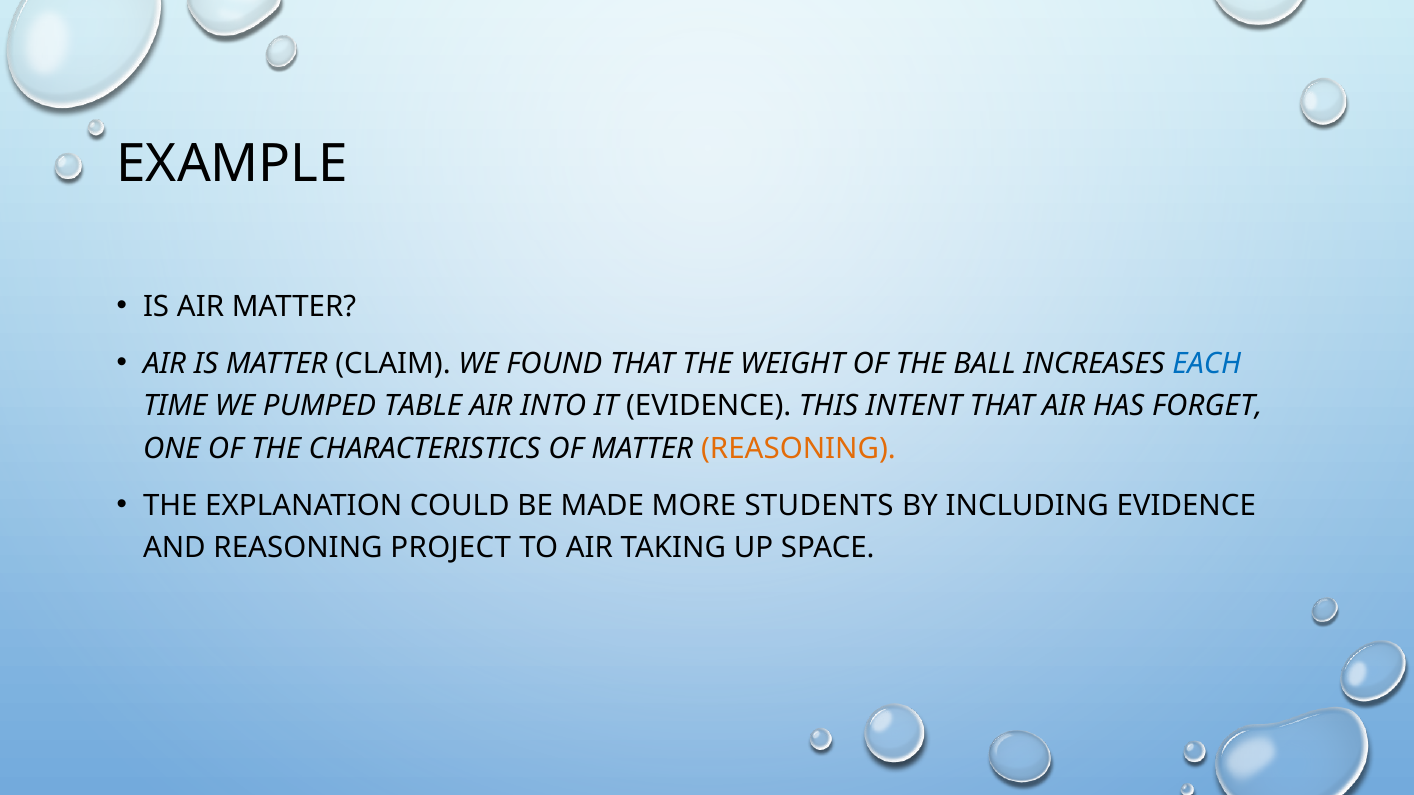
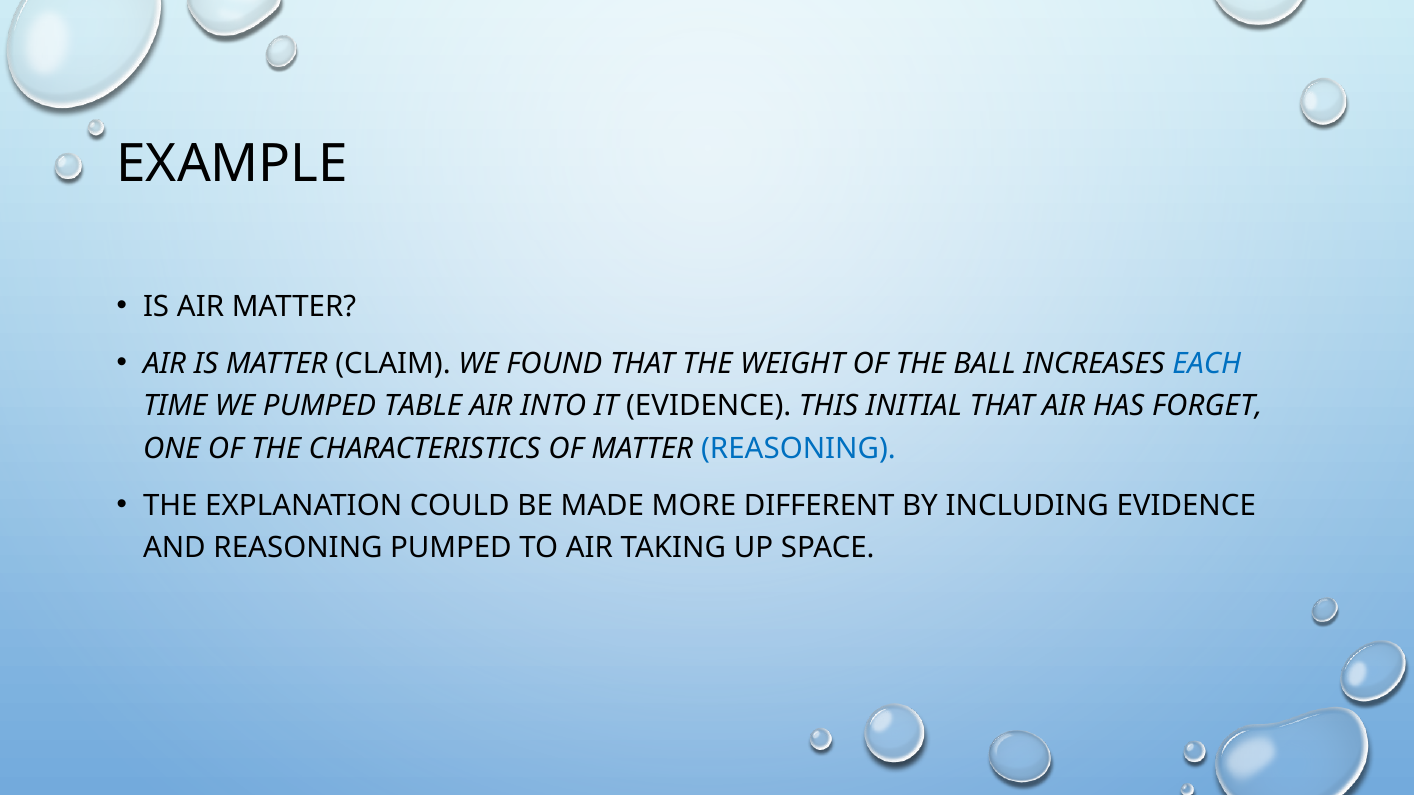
INTENT: INTENT -> INITIAL
REASONING at (798, 449) colour: orange -> blue
STUDENTS: STUDENTS -> DIFFERENT
REASONING PROJECT: PROJECT -> PUMPED
